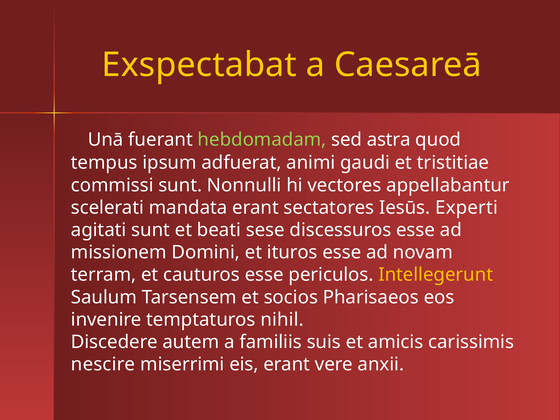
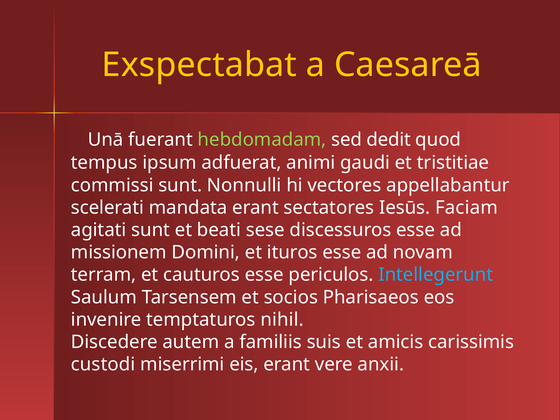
astra: astra -> dedit
Experti: Experti -> Faciam
Intellegerunt colour: yellow -> light blue
nescire: nescire -> custodi
